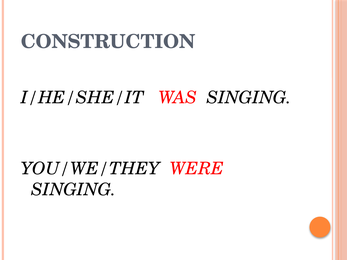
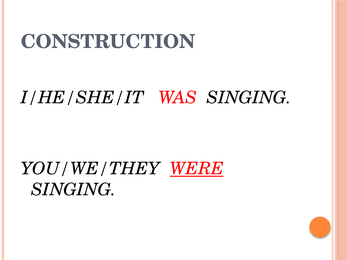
WERE underline: none -> present
